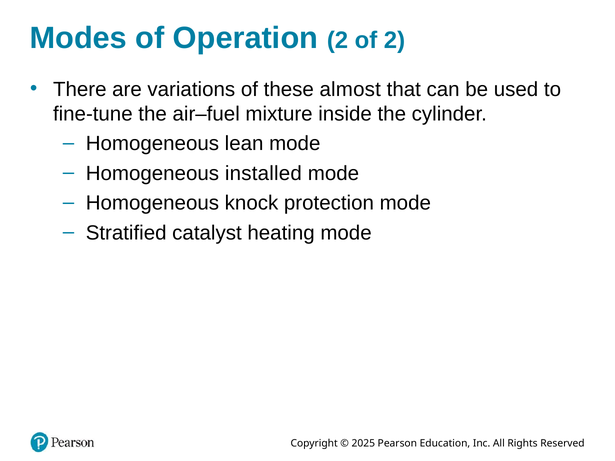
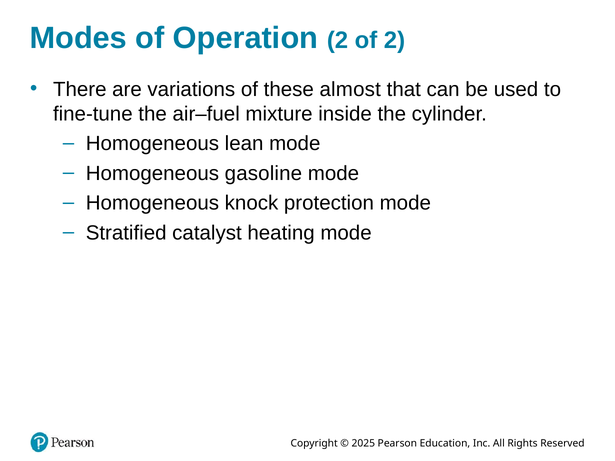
installed: installed -> gasoline
